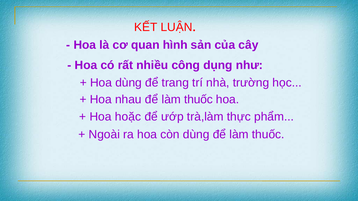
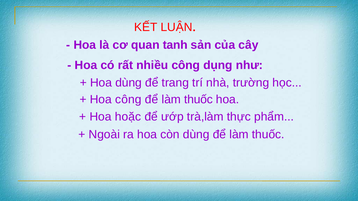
hình: hình -> tanh
Hoa nhau: nhau -> công
